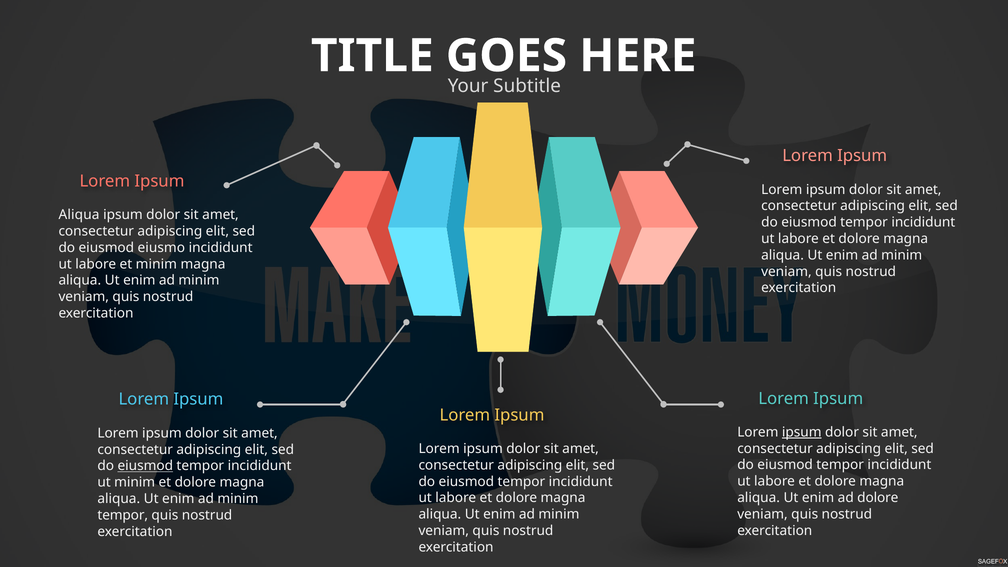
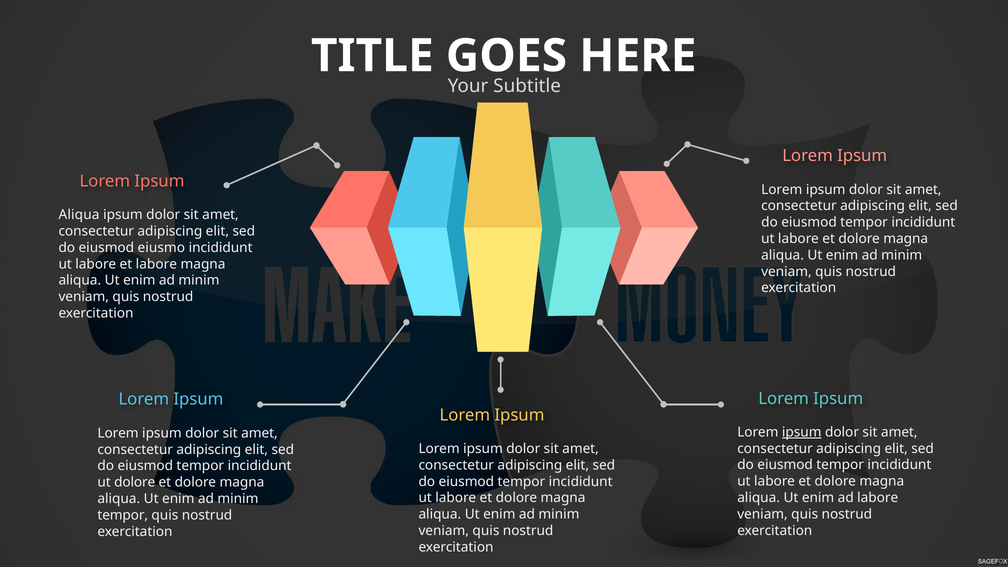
et minim: minim -> labore
eiusmod at (145, 466) underline: present -> none
ut minim: minim -> dolore
ad dolore: dolore -> labore
